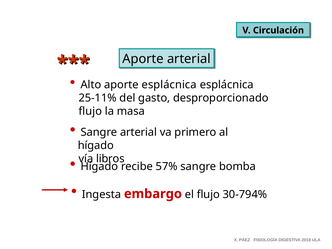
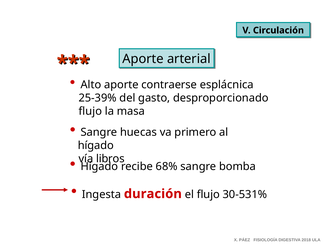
aporte esplácnica: esplácnica -> contraerse
25-11%: 25-11% -> 25-39%
Sangre arterial: arterial -> huecas
57%: 57% -> 68%
embargo: embargo -> duración
30-794%: 30-794% -> 30-531%
